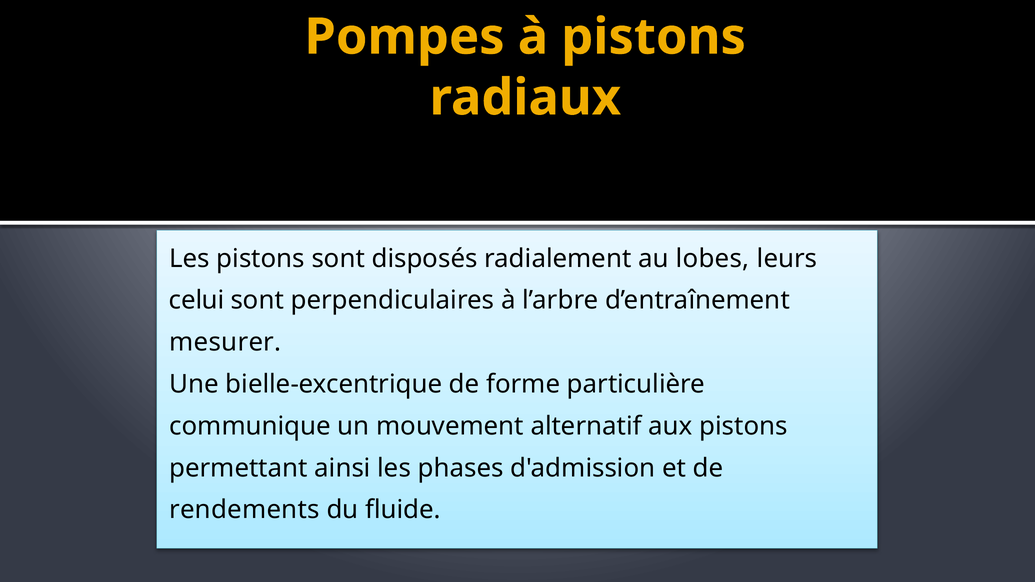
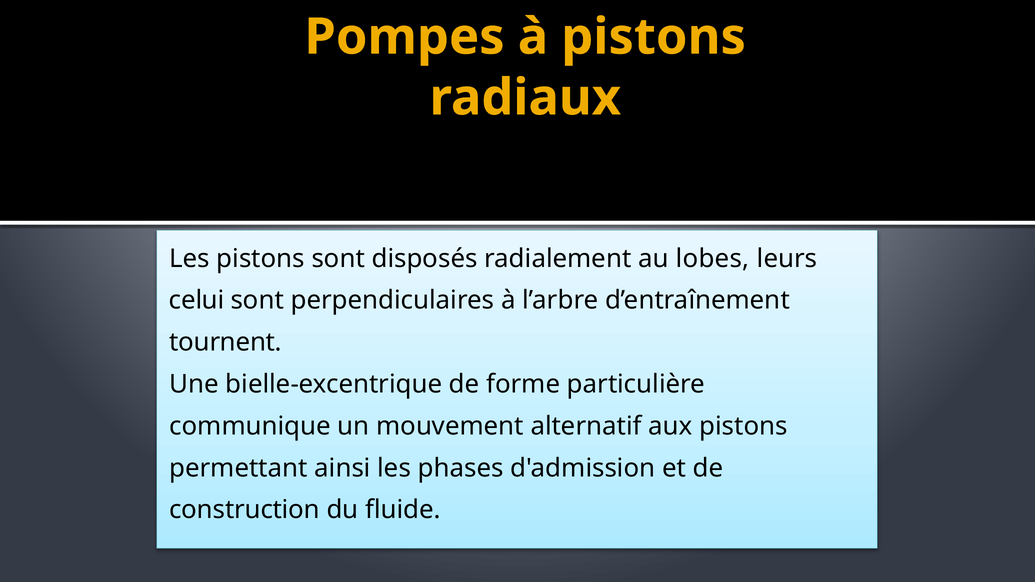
mesurer: mesurer -> tournent
rendements: rendements -> construction
